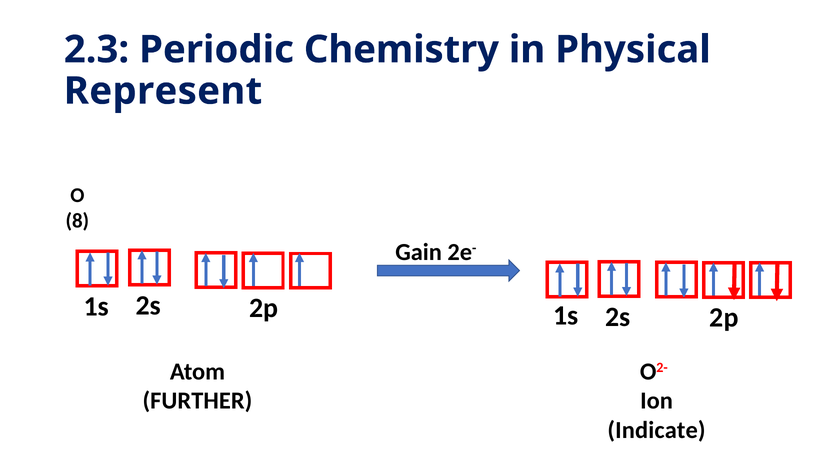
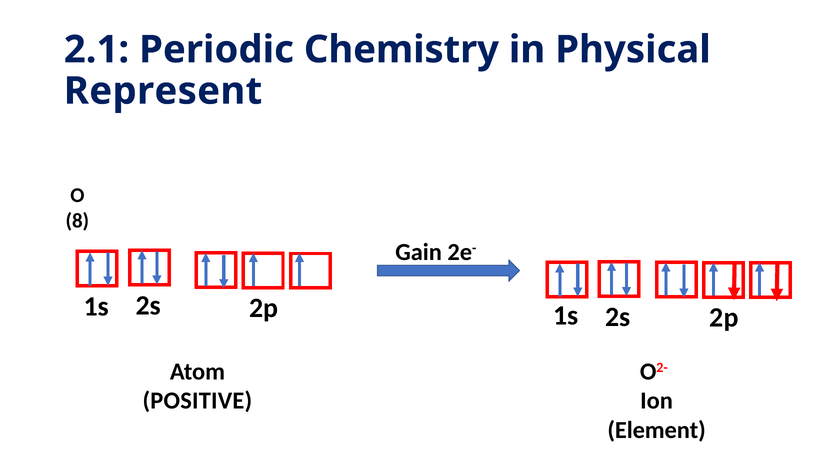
2.3: 2.3 -> 2.1
FURTHER: FURTHER -> POSITIVE
Indicate: Indicate -> Element
